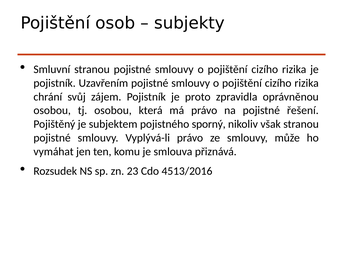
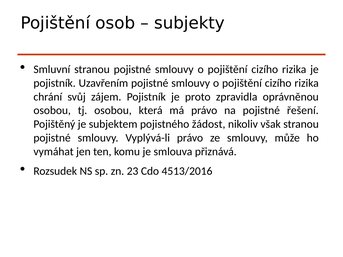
sporný: sporný -> žádost
